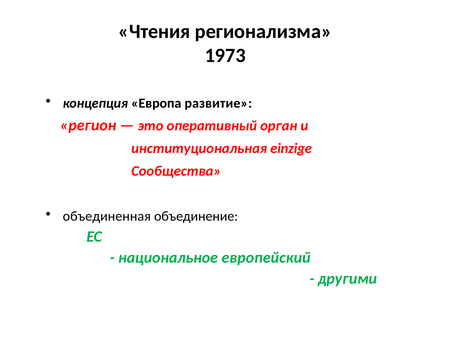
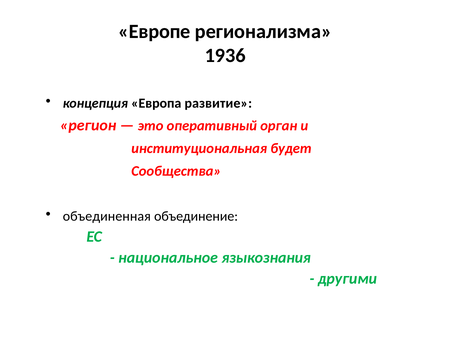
Чтения: Чтения -> Европе
1973: 1973 -> 1936
einzige: einzige -> будет
европейский: европейский -> языкознания
